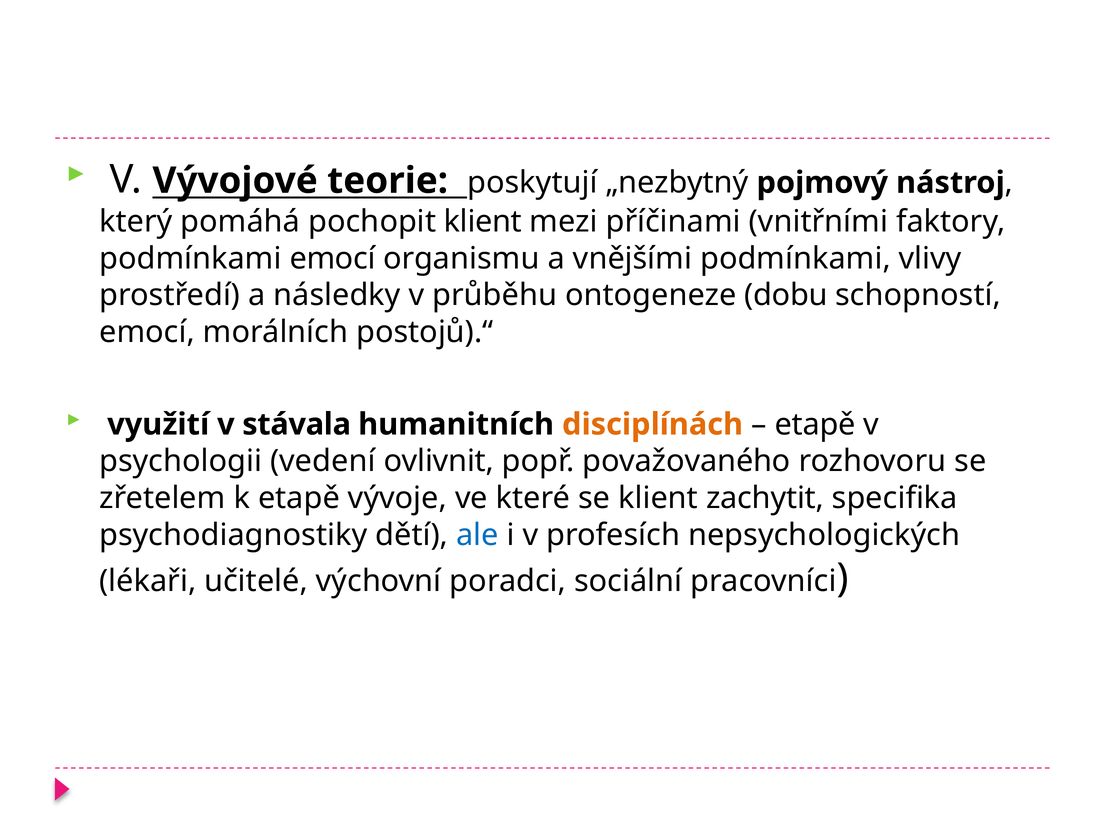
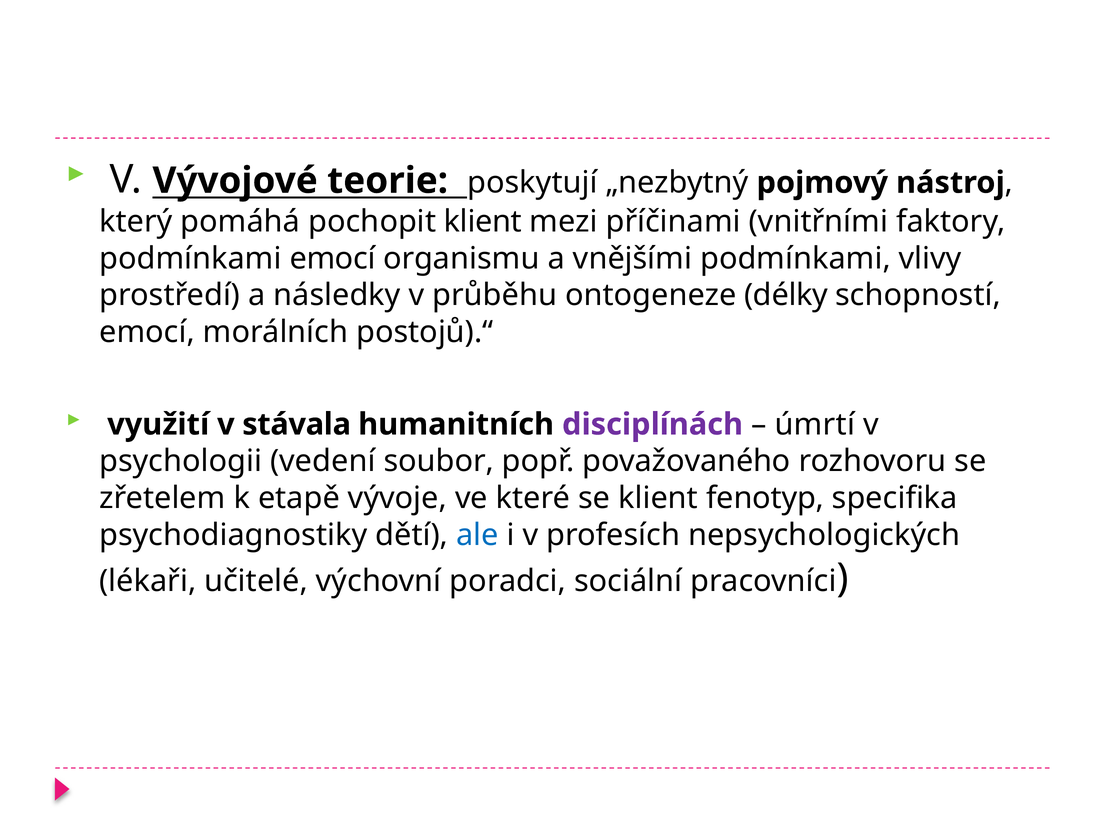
dobu: dobu -> délky
disciplínách colour: orange -> purple
etapě at (815, 424): etapě -> úmrtí
ovlivnit: ovlivnit -> soubor
zachytit: zachytit -> fenotyp
